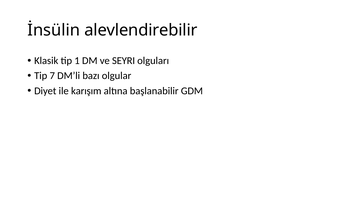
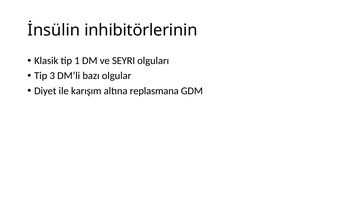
alevlendirebilir: alevlendirebilir -> inhibitörlerinin
7: 7 -> 3
başlanabilir: başlanabilir -> replasmana
